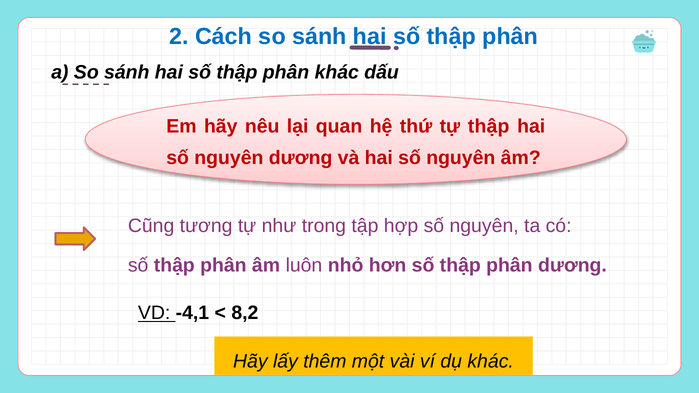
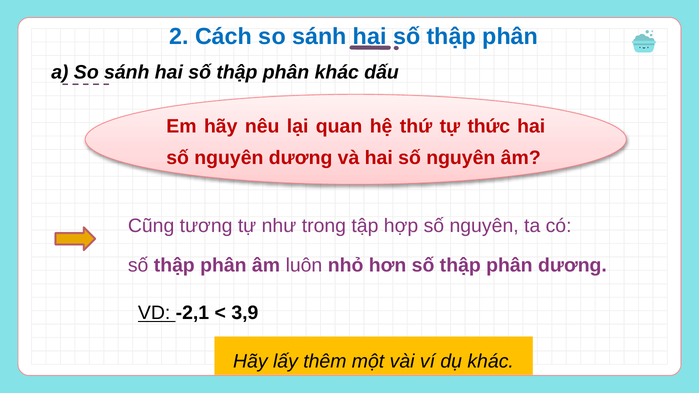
tự thập: thập -> thức
-4,1: -4,1 -> -2,1
8,2: 8,2 -> 3,9
